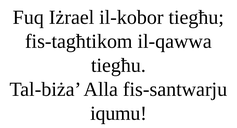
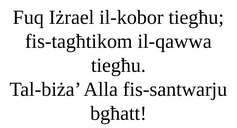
iqumu: iqumu -> bgħatt
